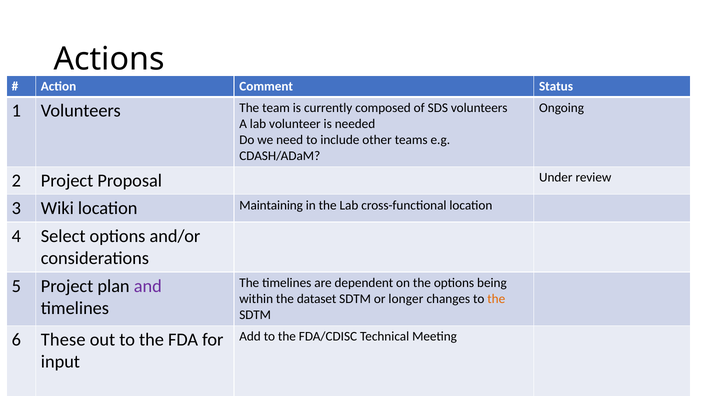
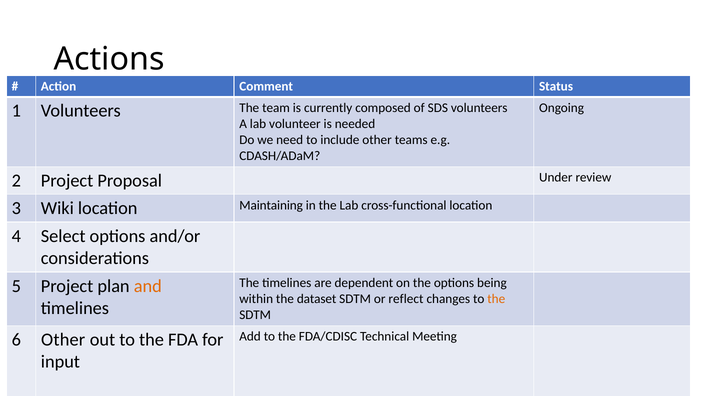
and colour: purple -> orange
longer: longer -> reflect
6 These: These -> Other
